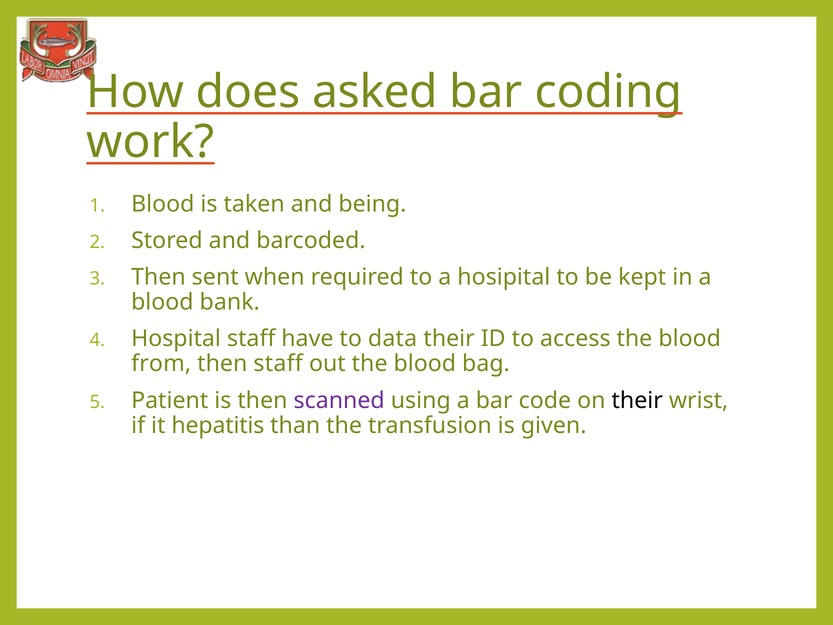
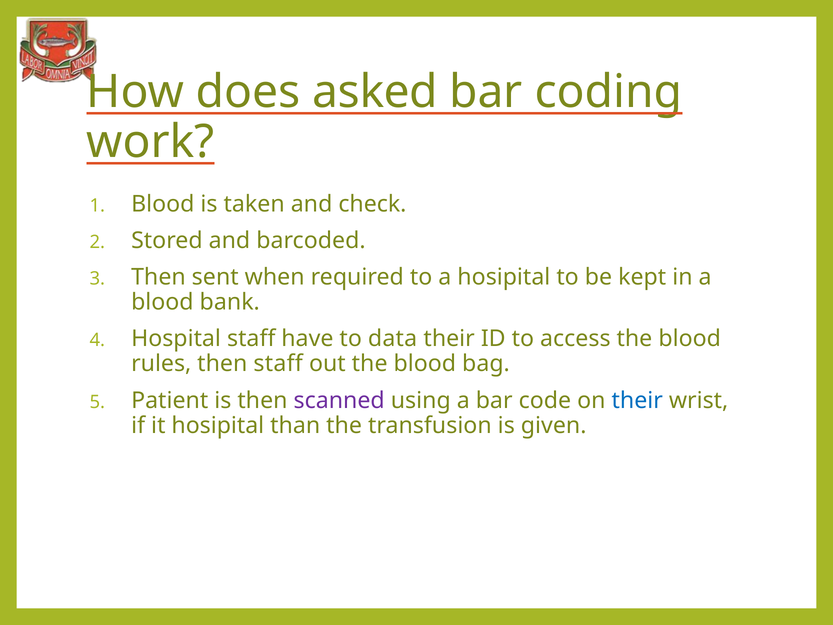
being: being -> check
from: from -> rules
their at (637, 400) colour: black -> blue
it hepatitis: hepatitis -> hosipital
